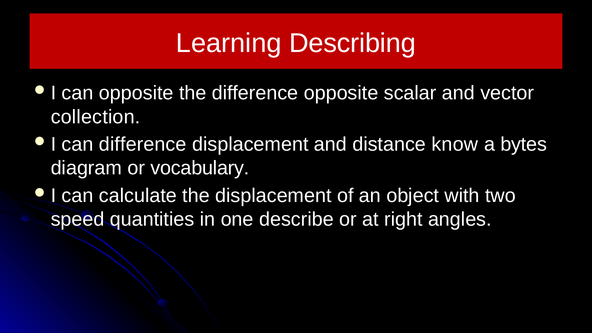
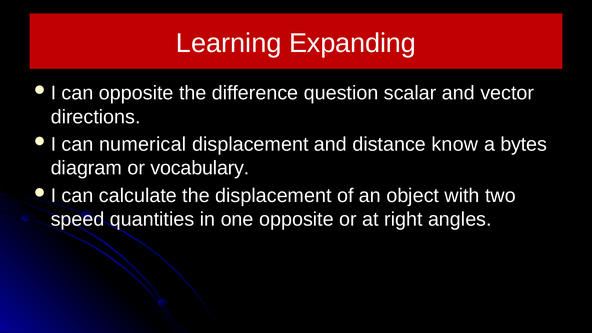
Describing: Describing -> Expanding
difference opposite: opposite -> question
collection: collection -> directions
can difference: difference -> numerical
one describe: describe -> opposite
